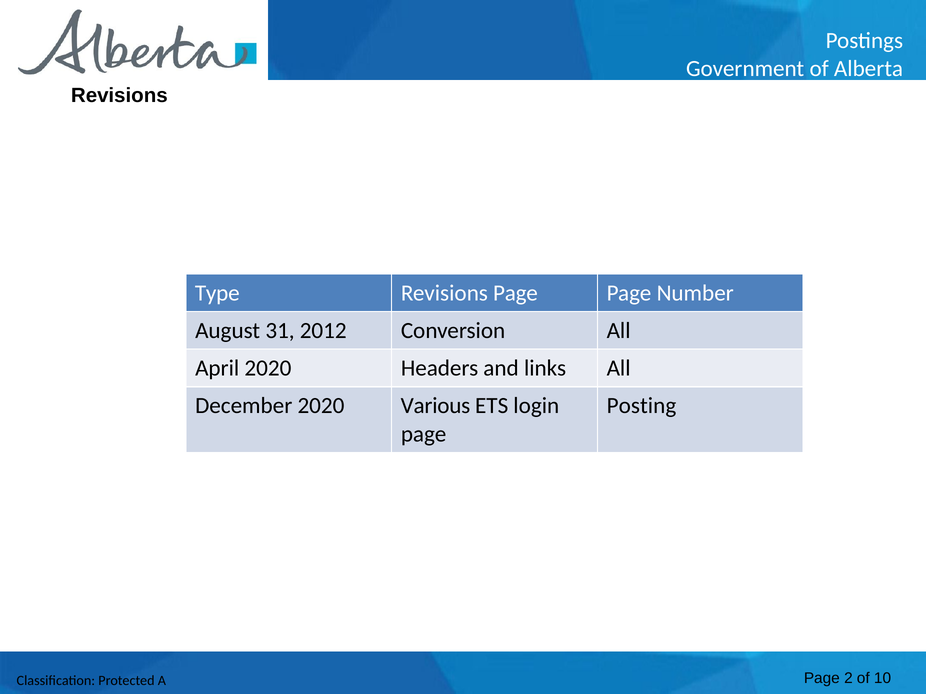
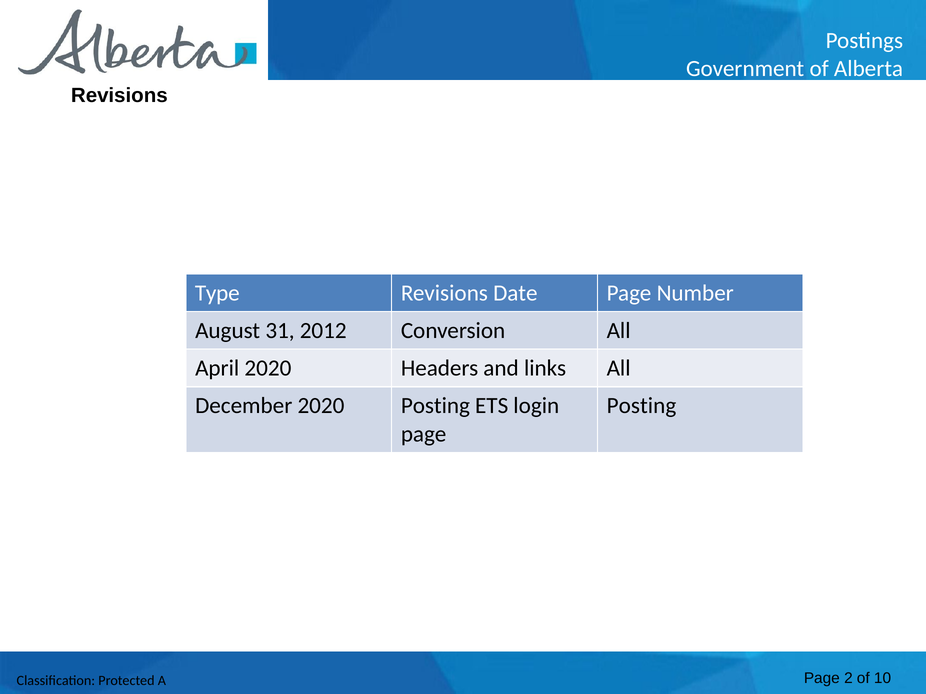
Revisions Page: Page -> Date
2020 Various: Various -> Posting
